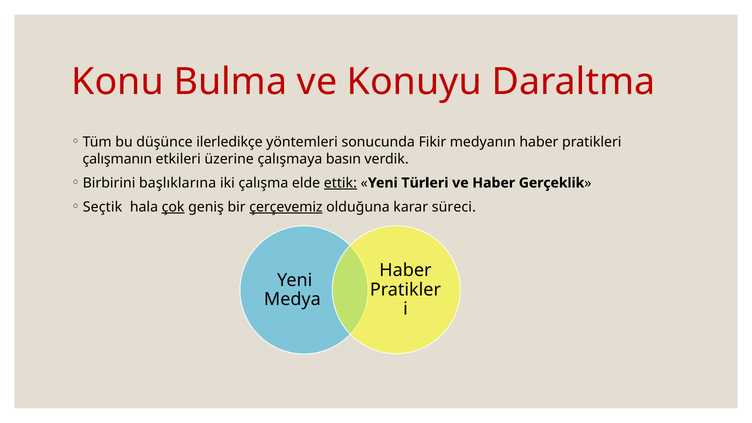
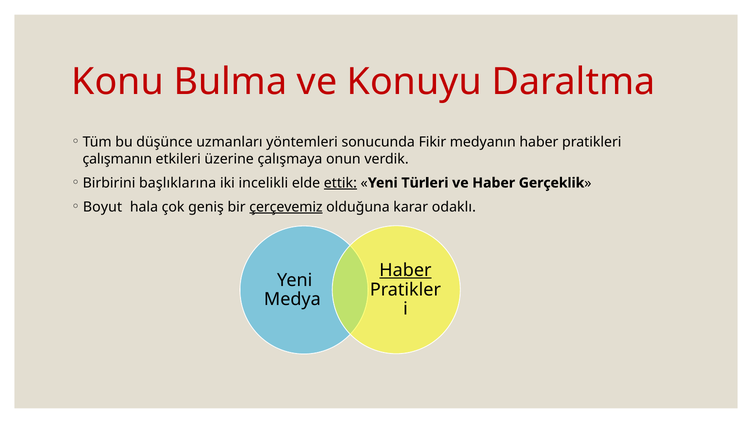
ilerledikçe: ilerledikçe -> uzmanları
basın: basın -> onun
çalışma: çalışma -> incelikli
Seçtik: Seçtik -> Boyut
çok underline: present -> none
süreci: süreci -> odaklı
Haber at (405, 270) underline: none -> present
